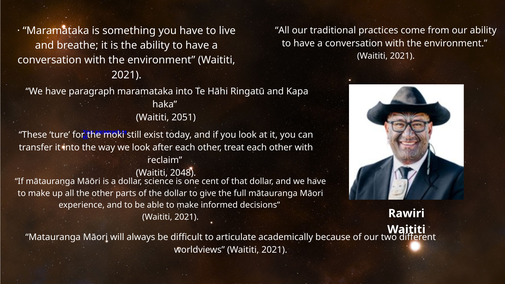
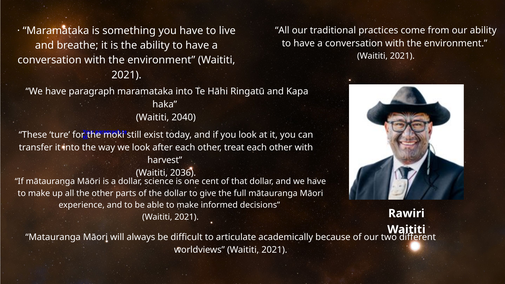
2051: 2051 -> 2040
reclaim: reclaim -> harvest
2048: 2048 -> 2036
